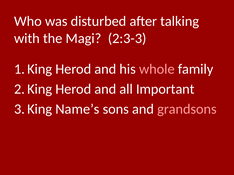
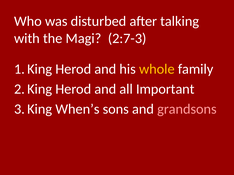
2:3-3: 2:3-3 -> 2:7-3
whole colour: pink -> yellow
Name’s: Name’s -> When’s
